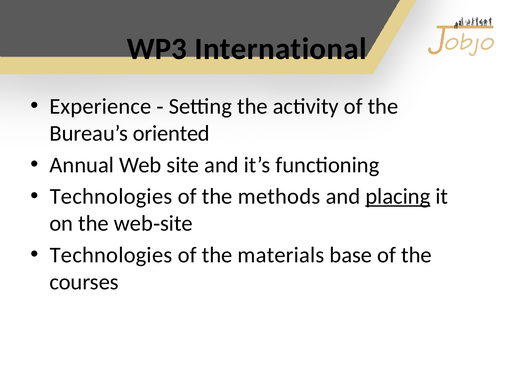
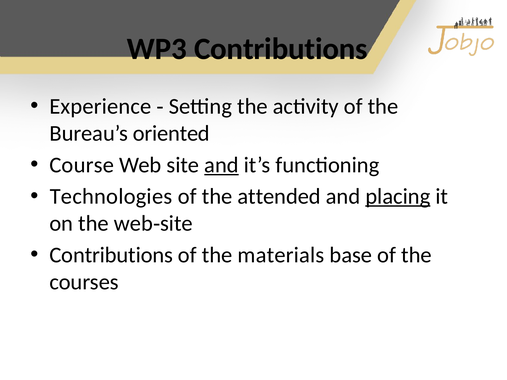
WP3 International: International -> Contributions
Annual: Annual -> Course
and at (221, 165) underline: none -> present
methods: methods -> attended
Technologies at (111, 255): Technologies -> Contributions
